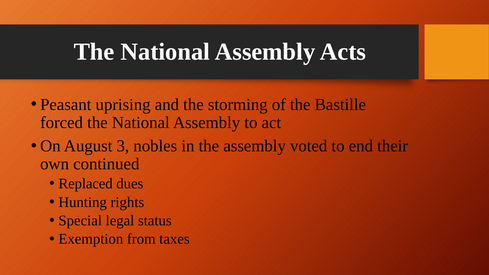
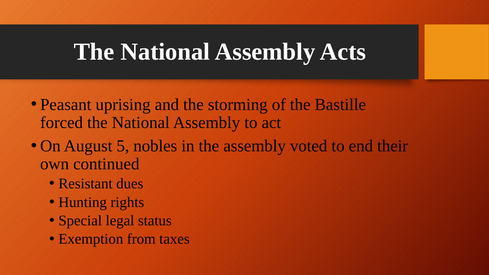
3: 3 -> 5
Replaced: Replaced -> Resistant
